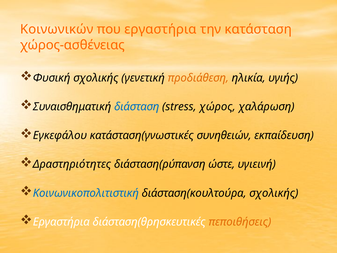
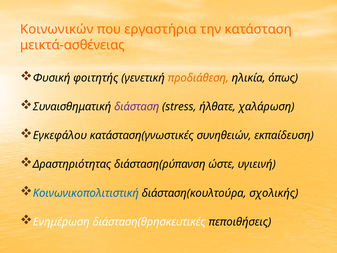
χώρος-ασθένειας: χώρος-ασθένειας -> μεικτά-ασθένειας
Φυσική σχολικής: σχολικής -> φοιτητής
υγιής: υγιής -> όπως
διάσταση colour: blue -> purple
χώρος: χώρος -> ήλθατε
Δραστηριότητες: Δραστηριότητες -> Δραστηριότητας
Εργαστήρια at (61, 222): Εργαστήρια -> Ενημέρωση
πεποιθήσεις colour: orange -> black
